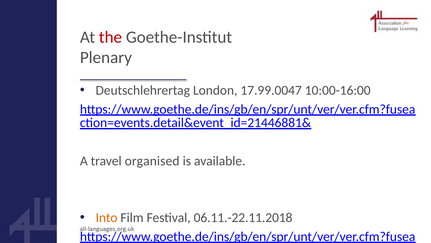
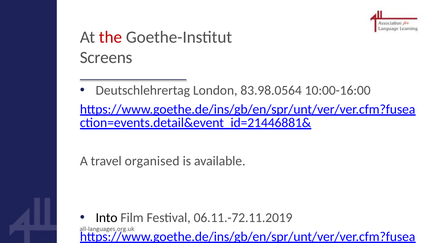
Plenary: Plenary -> Screens
17.99.0047: 17.99.0047 -> 83.98.0564
Into colour: orange -> black
06.11.-22.11.2018: 06.11.-22.11.2018 -> 06.11.-72.11.2019
